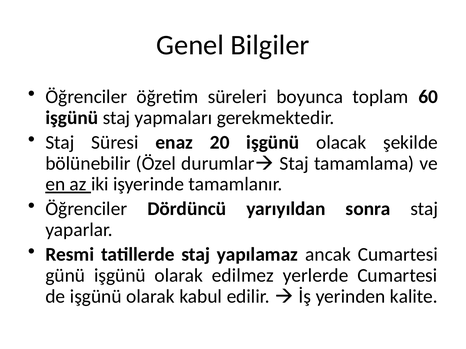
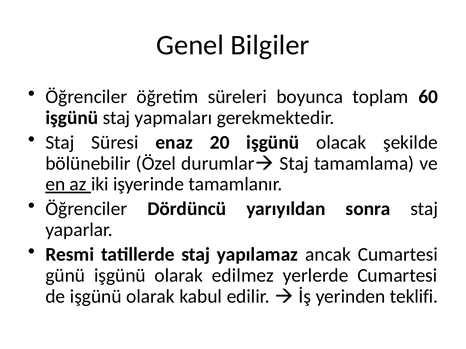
kalite: kalite -> teklifi
